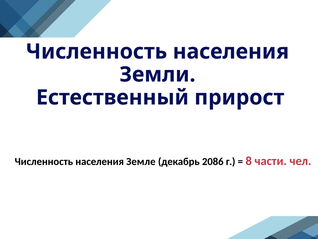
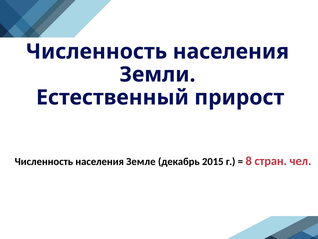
2086: 2086 -> 2015
части: части -> стран
